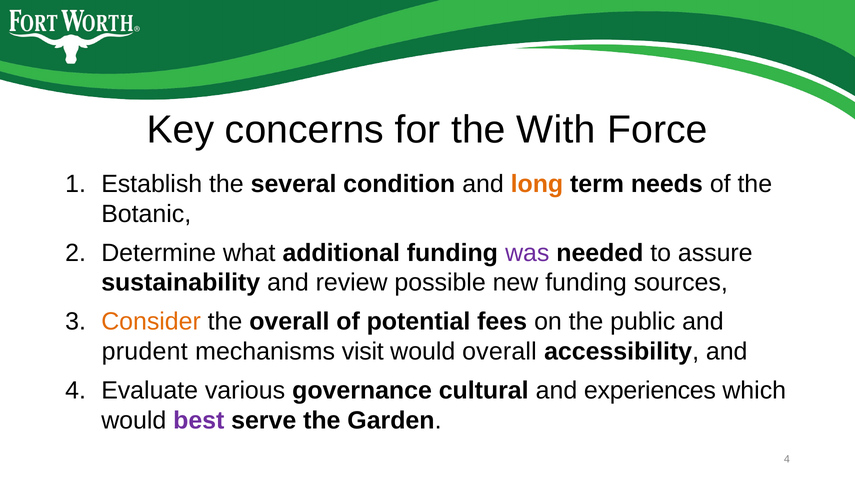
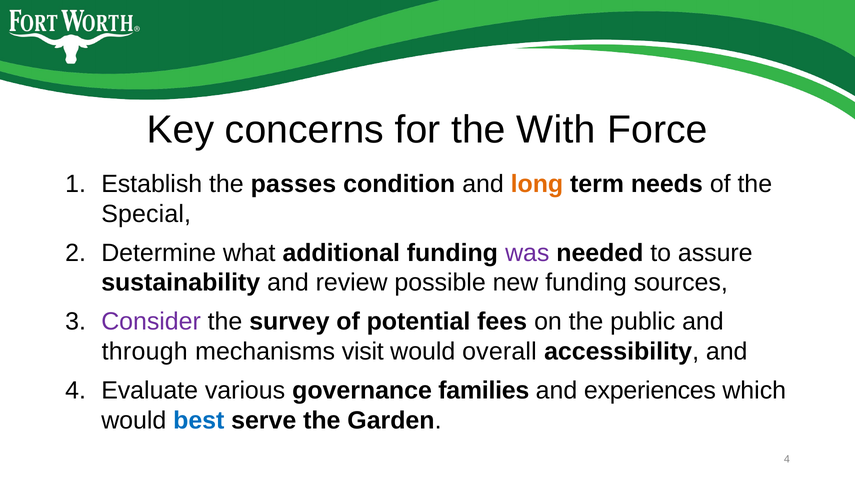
several: several -> passes
Botanic: Botanic -> Special
Consider colour: orange -> purple
the overall: overall -> survey
prudent: prudent -> through
cultural: cultural -> families
best colour: purple -> blue
